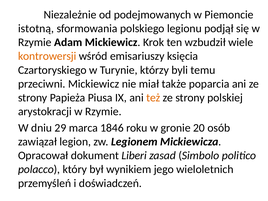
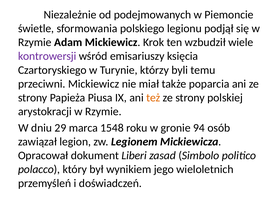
istotną: istotną -> świetle
kontrowersji colour: orange -> purple
1846: 1846 -> 1548
20: 20 -> 94
